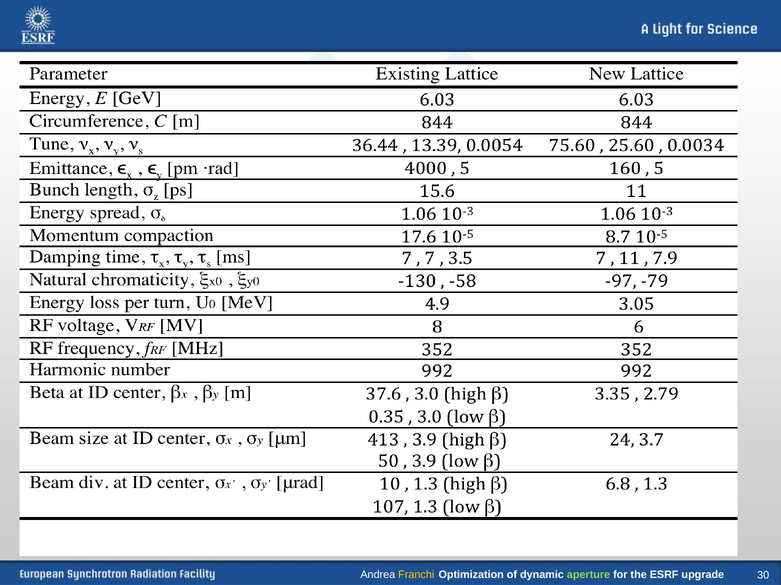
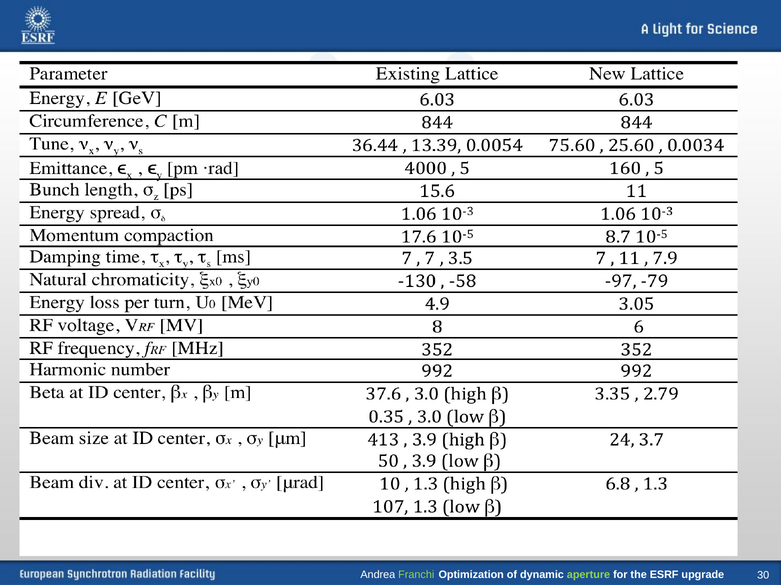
Franchi colour: yellow -> light green
